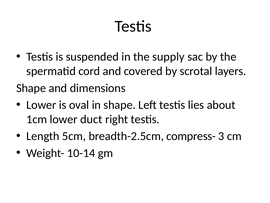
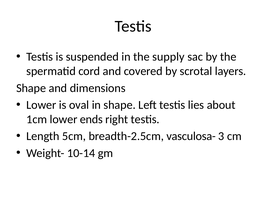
duct: duct -> ends
compress-: compress- -> vasculosa-
